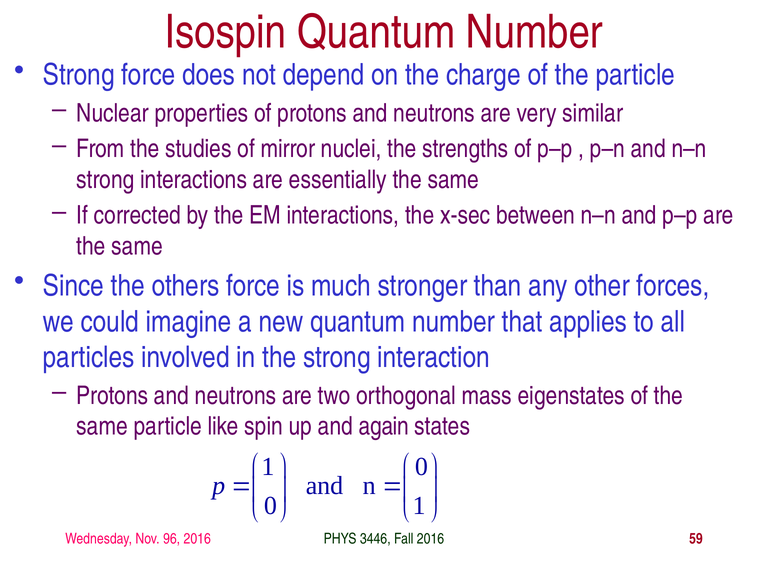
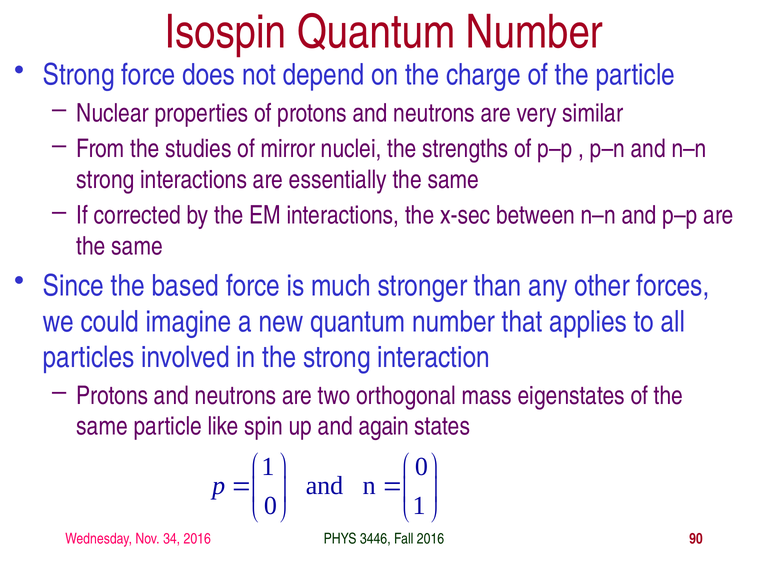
others: others -> based
96: 96 -> 34
59: 59 -> 90
